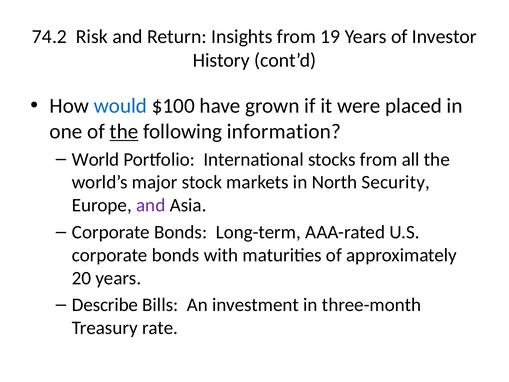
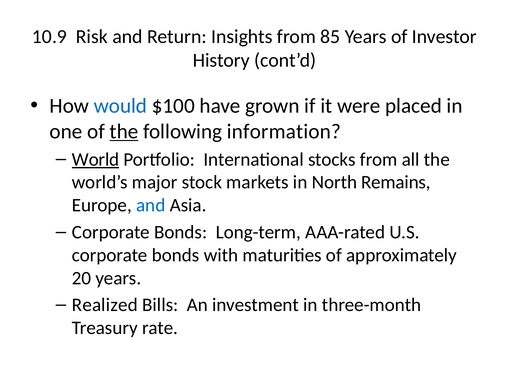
74.2: 74.2 -> 10.9
19: 19 -> 85
World underline: none -> present
Security: Security -> Remains
and at (151, 205) colour: purple -> blue
Describe: Describe -> Realized
